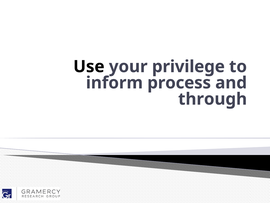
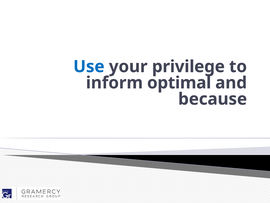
Use colour: black -> blue
process: process -> optimal
through: through -> because
